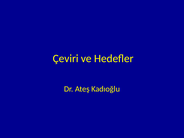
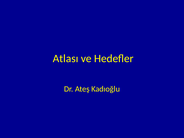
Çeviri: Çeviri -> Atlası
